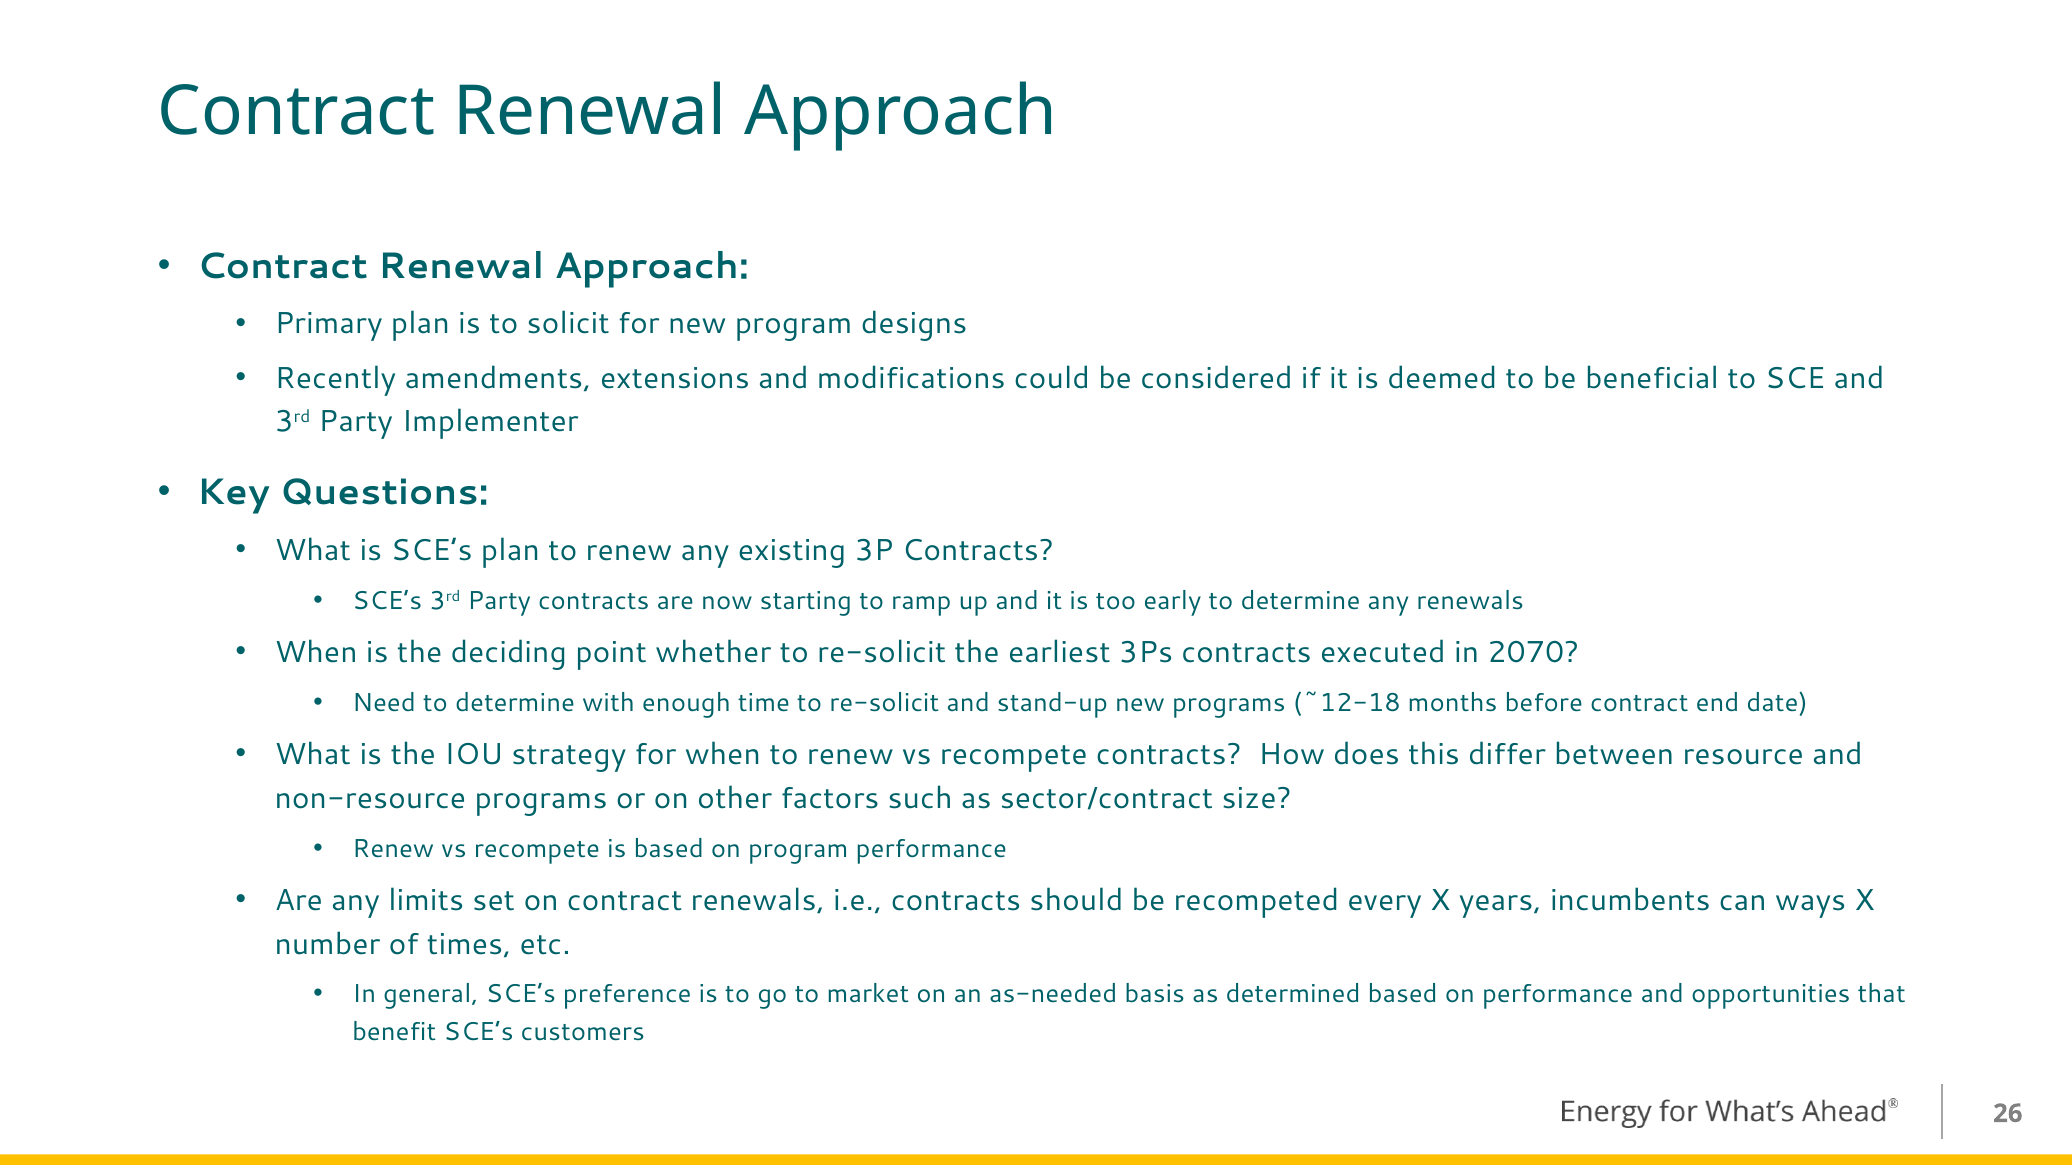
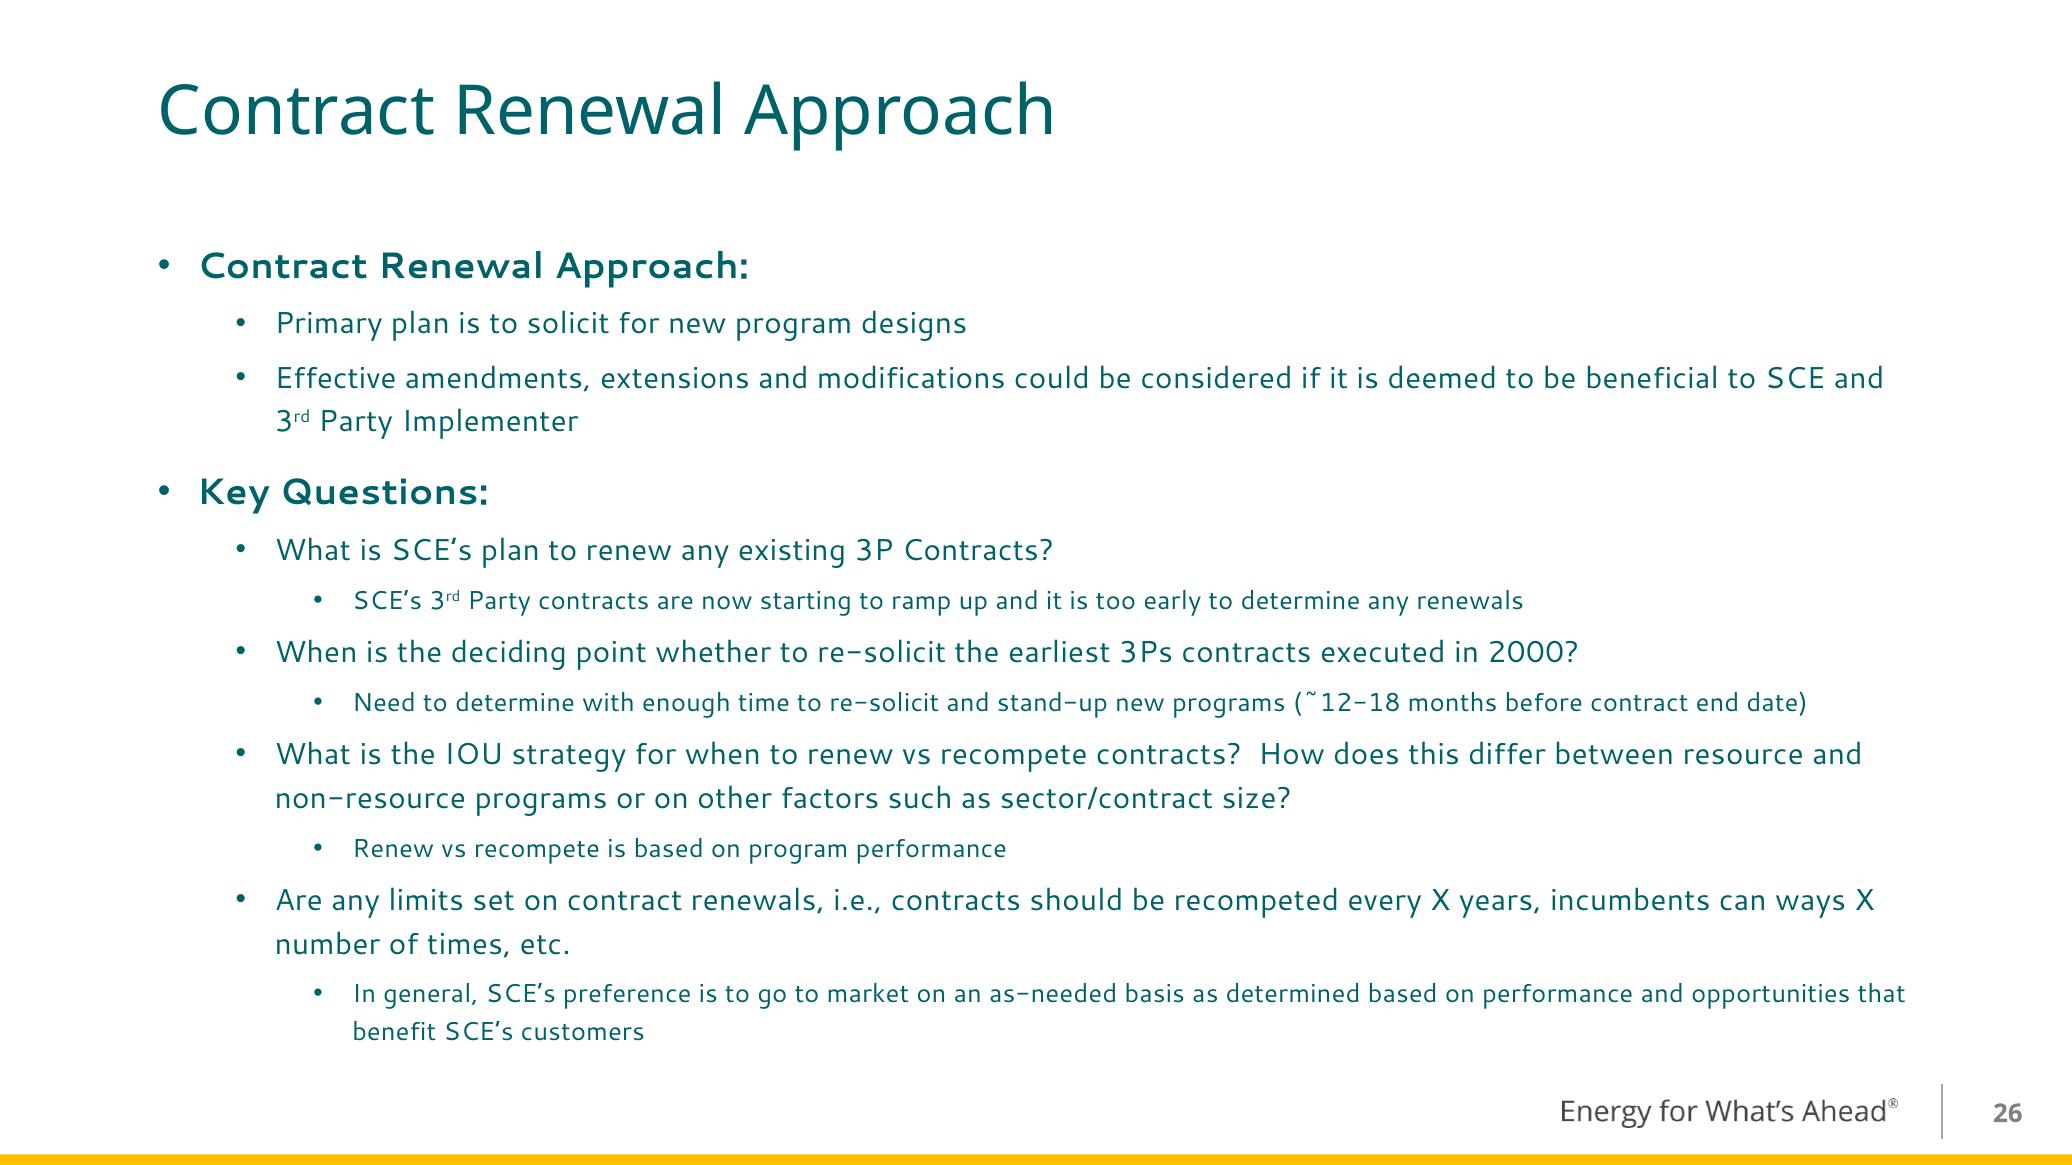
Recently: Recently -> Effective
2070: 2070 -> 2000
